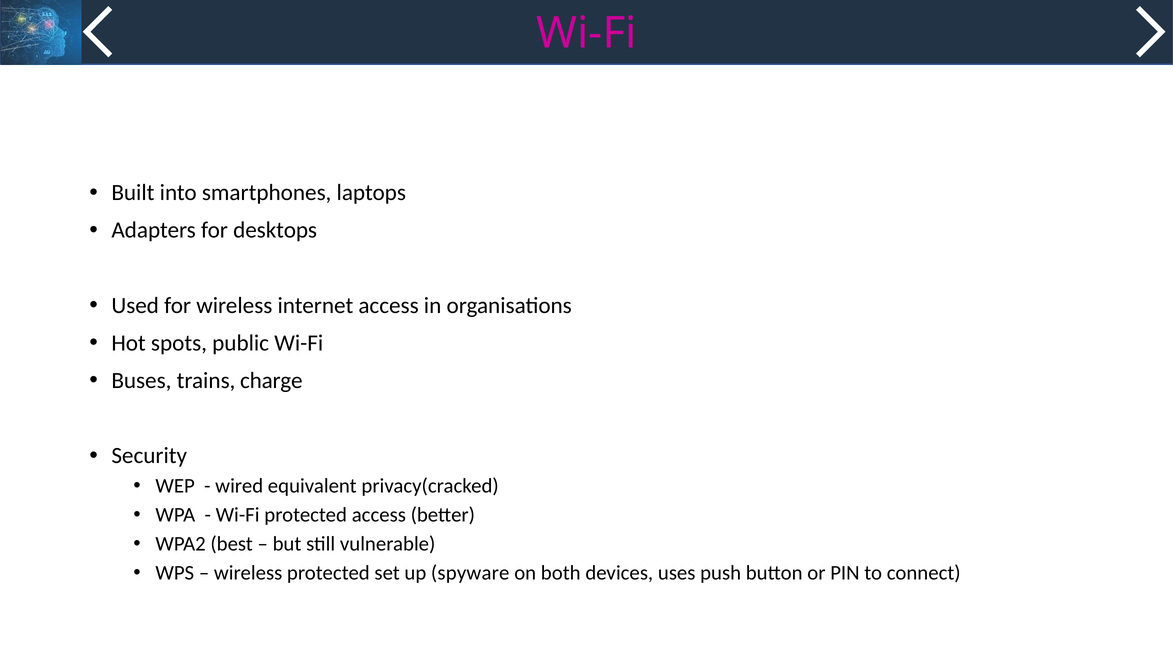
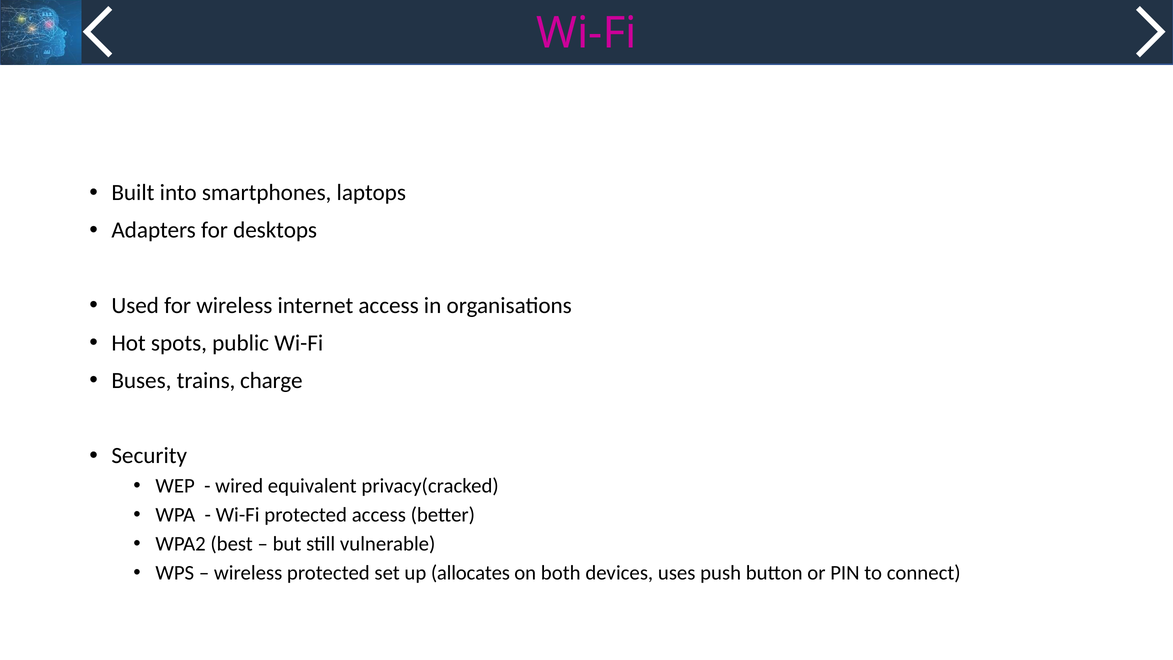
spyware: spyware -> allocates
